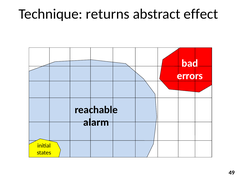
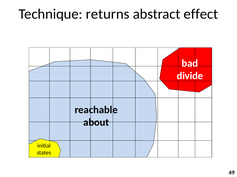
errors: errors -> divide
alarm: alarm -> about
